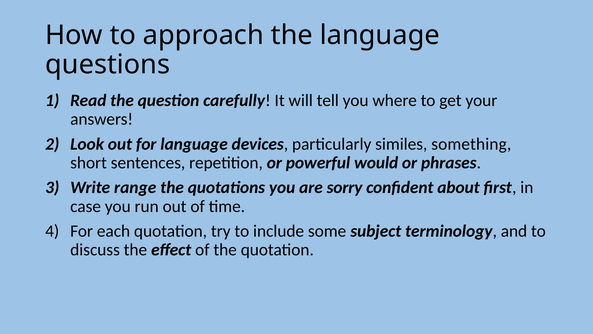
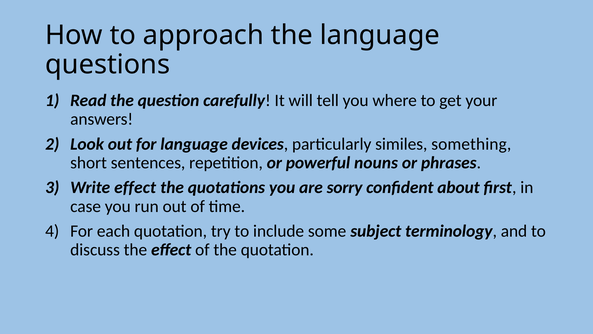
would: would -> nouns
Write range: range -> effect
